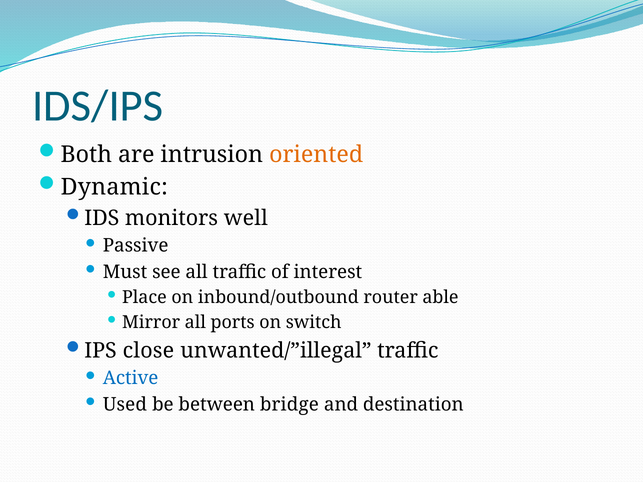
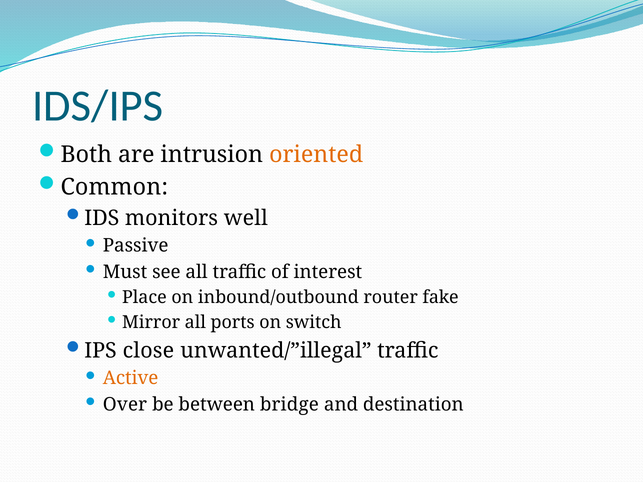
Dynamic: Dynamic -> Common
able: able -> fake
Active colour: blue -> orange
Used: Used -> Over
